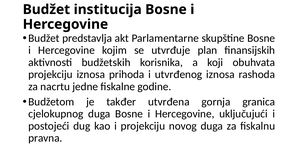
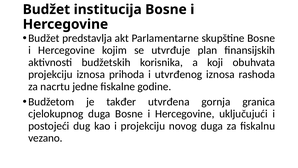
pravna: pravna -> vezano
